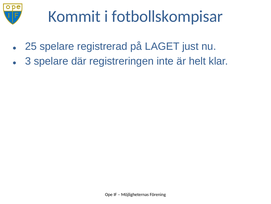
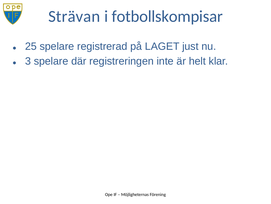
Kommit: Kommit -> Strävan
